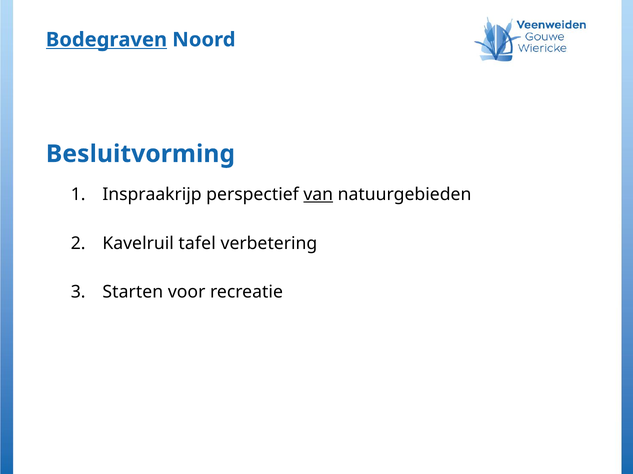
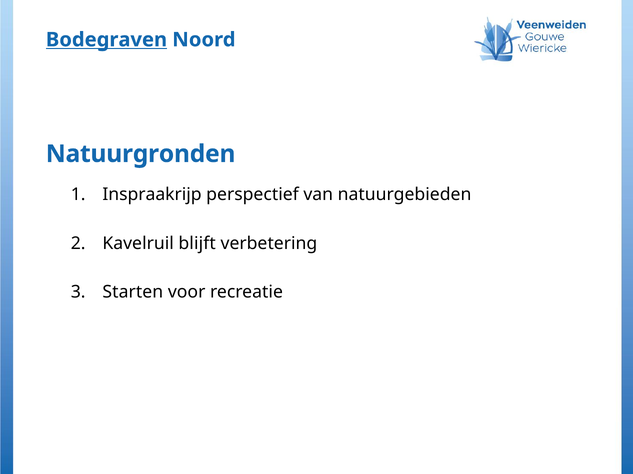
Besluitvorming: Besluitvorming -> Natuurgronden
van underline: present -> none
tafel: tafel -> blijft
